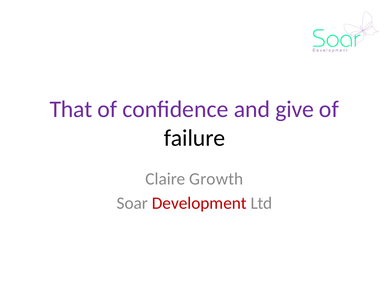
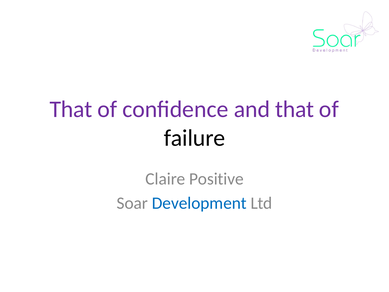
and give: give -> that
Growth: Growth -> Positive
Development colour: red -> blue
